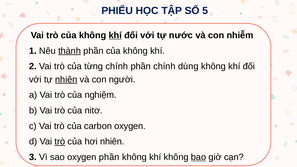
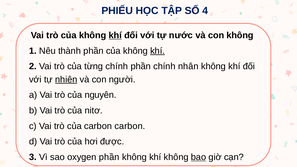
5: 5 -> 4
con nhiễm: nhiễm -> không
thành underline: present -> none
khí at (158, 51) underline: none -> present
dùng: dùng -> nhân
nghiệm: nghiệm -> nguyên
carbon oxygen: oxygen -> carbon
trò at (60, 142) underline: present -> none
hơi nhiên: nhiên -> được
